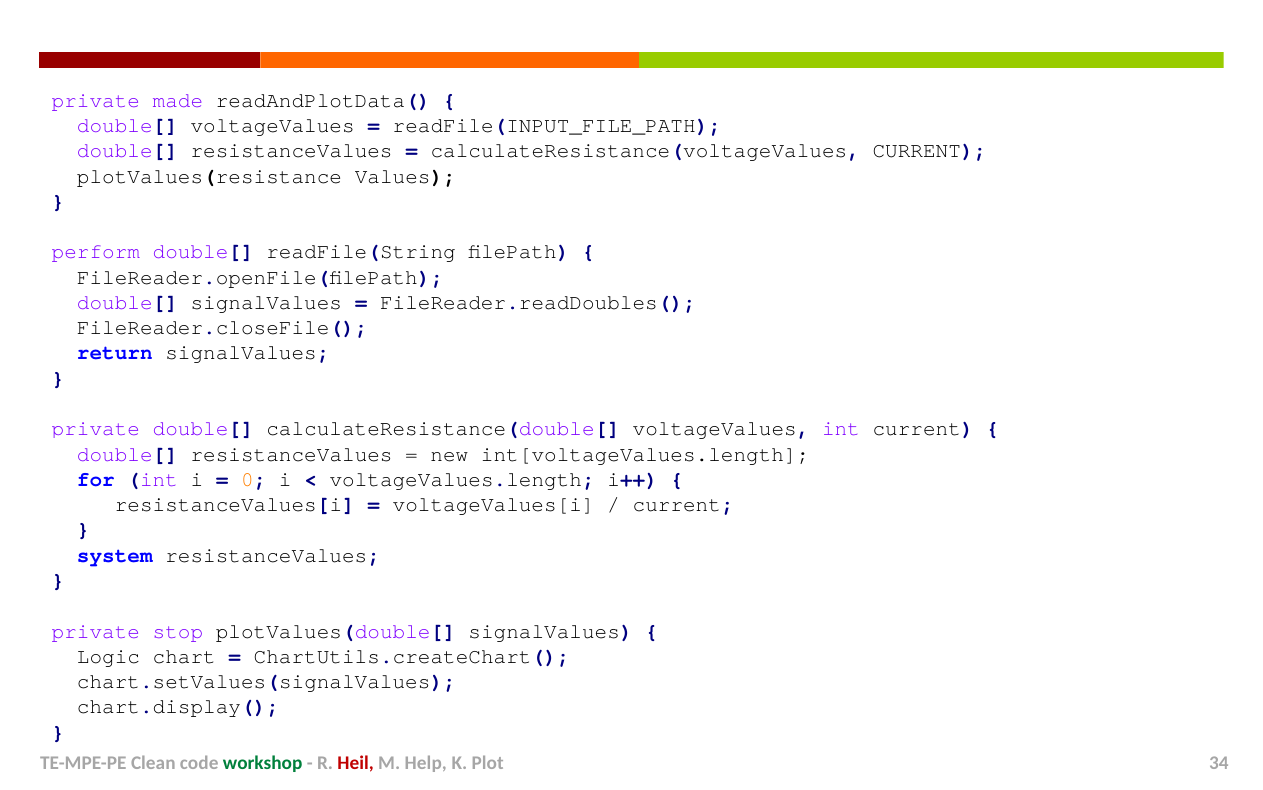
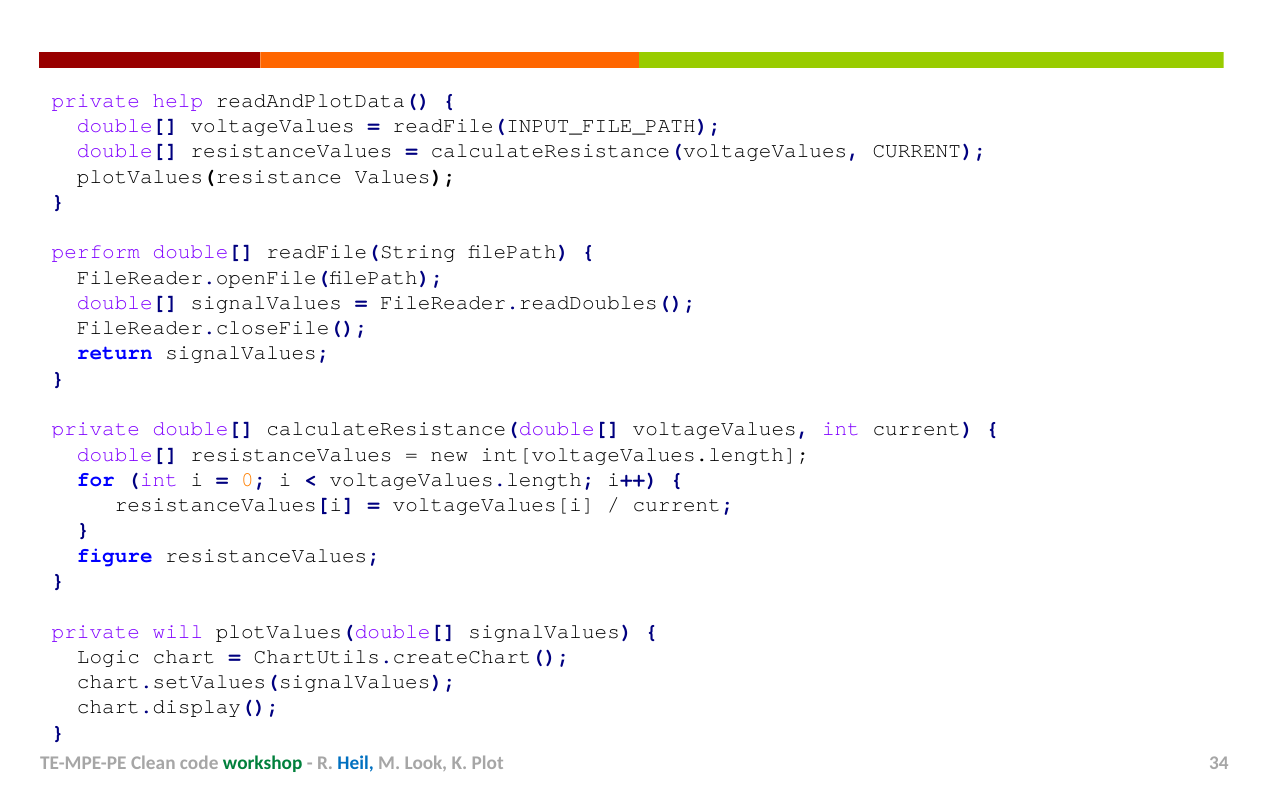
made: made -> help
system: system -> figure
stop: stop -> will
Heil colour: red -> blue
Help: Help -> Look
